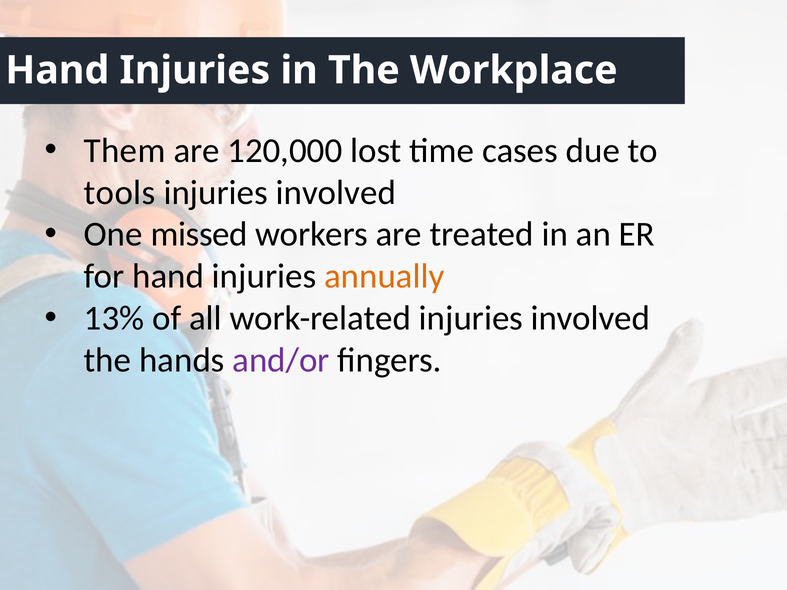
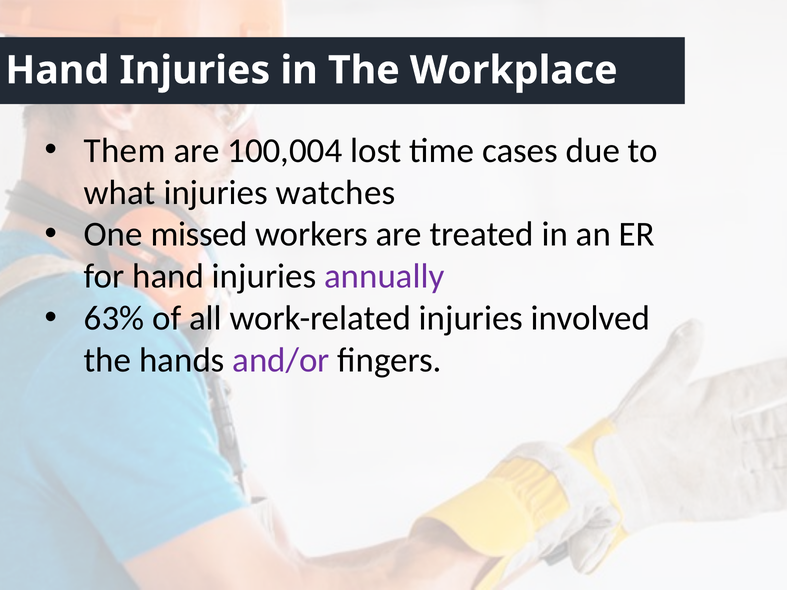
120,000: 120,000 -> 100,004
tools: tools -> what
involved at (336, 193): involved -> watches
annually colour: orange -> purple
13%: 13% -> 63%
